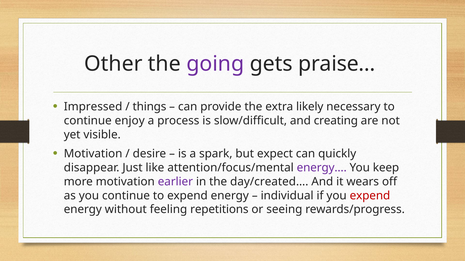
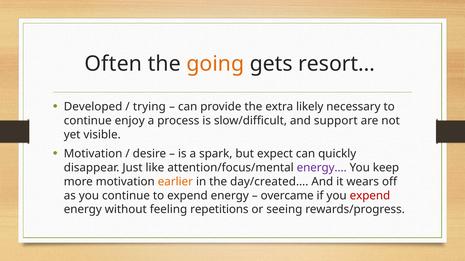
Other: Other -> Often
going colour: purple -> orange
praise…: praise… -> resort…
Impressed: Impressed -> Developed
things: things -> trying
creating: creating -> support
earlier colour: purple -> orange
individual: individual -> overcame
